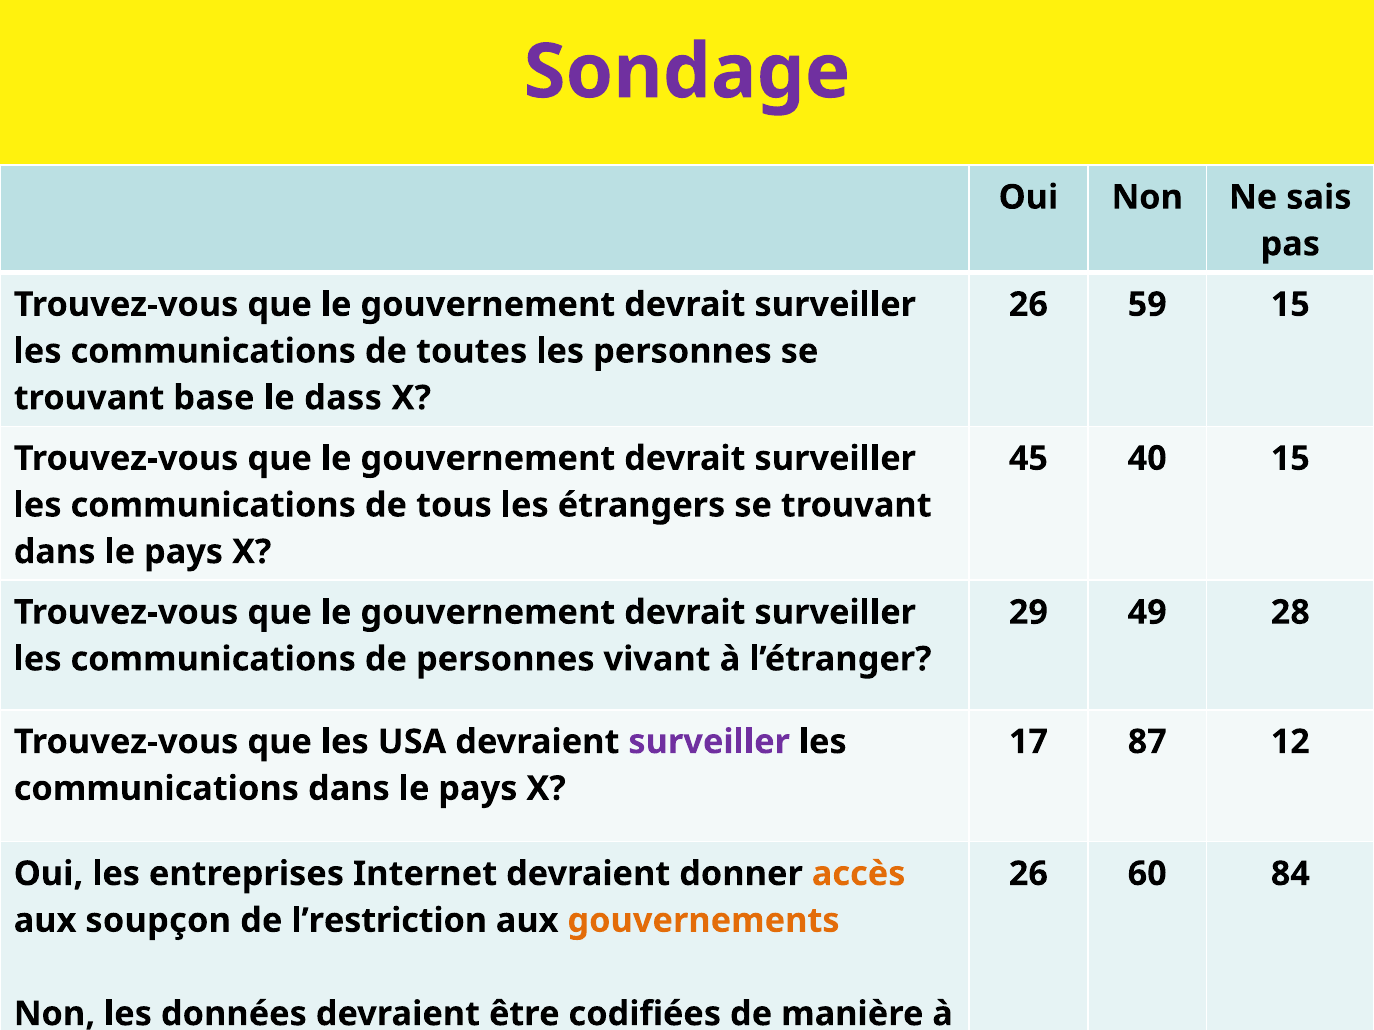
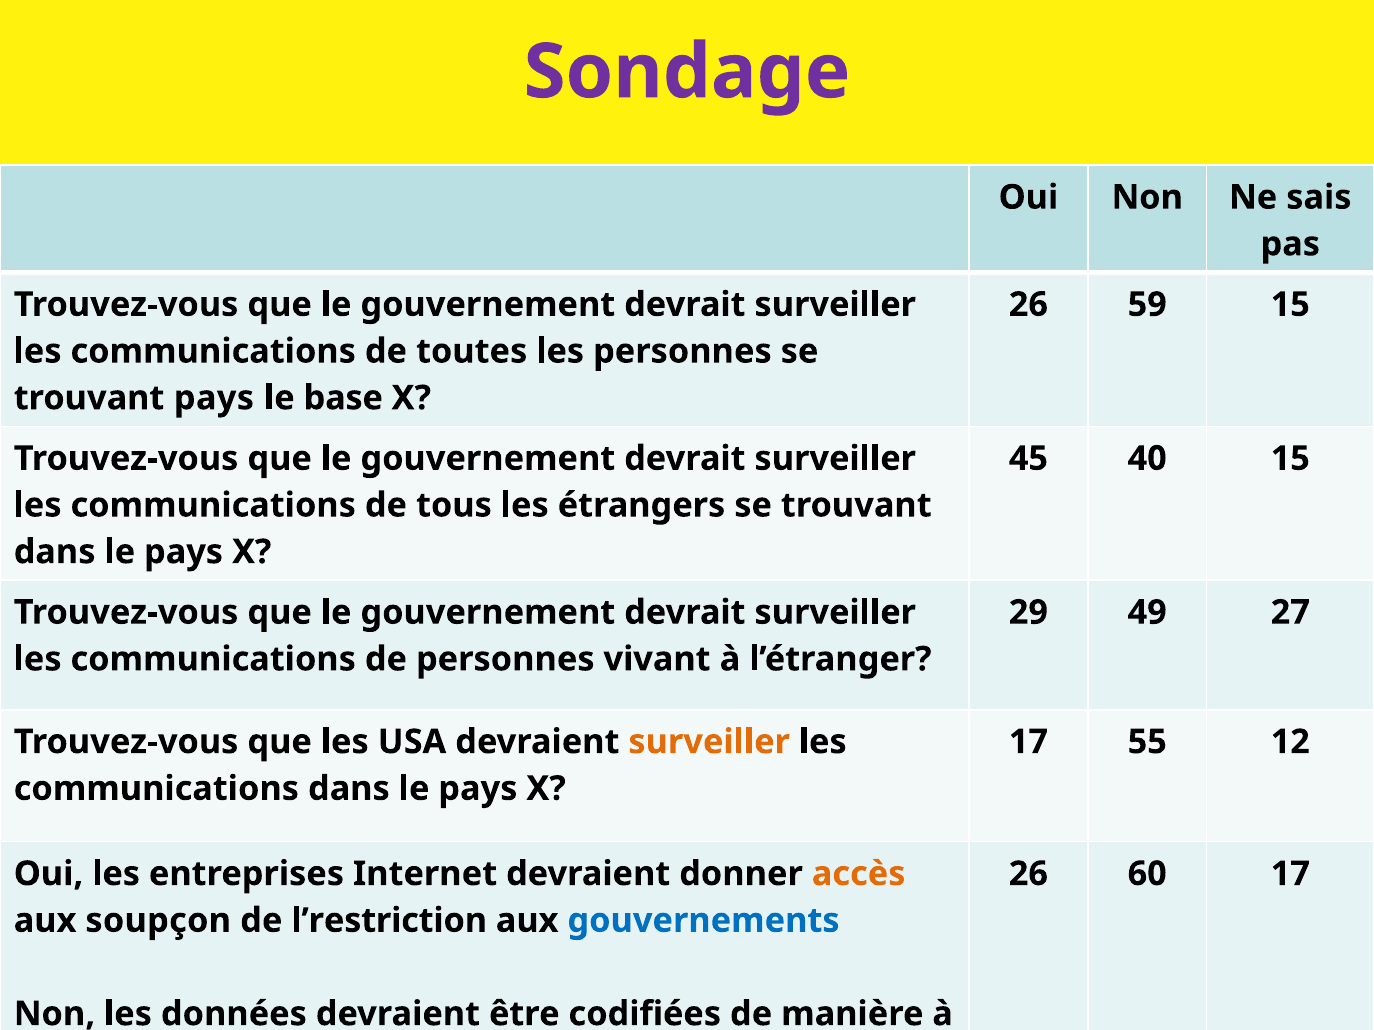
trouvant base: base -> pays
le dass: dass -> base
28: 28 -> 27
surveiller at (709, 742) colour: purple -> orange
87: 87 -> 55
60 84: 84 -> 17
gouvernements at (703, 921) colour: orange -> blue
